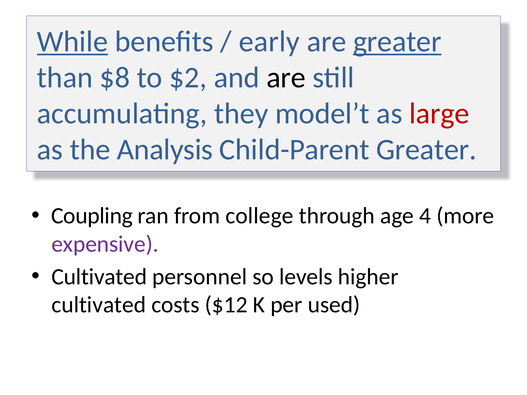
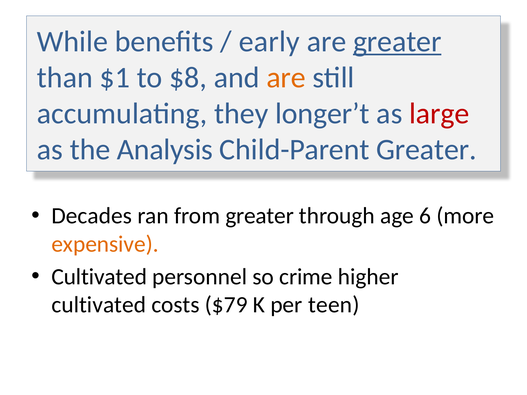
While underline: present -> none
$8: $8 -> $1
$2: $2 -> $8
are at (286, 78) colour: black -> orange
model’t: model’t -> longer’t
Coupling: Coupling -> Decades
from college: college -> greater
4: 4 -> 6
expensive colour: purple -> orange
levels: levels -> crime
$12: $12 -> $79
used: used -> teen
